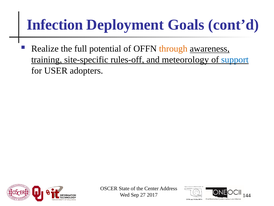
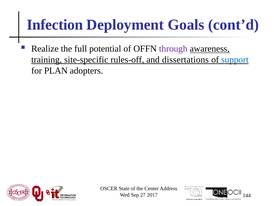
through colour: orange -> purple
meteorology: meteorology -> dissertations
USER: USER -> PLAN
